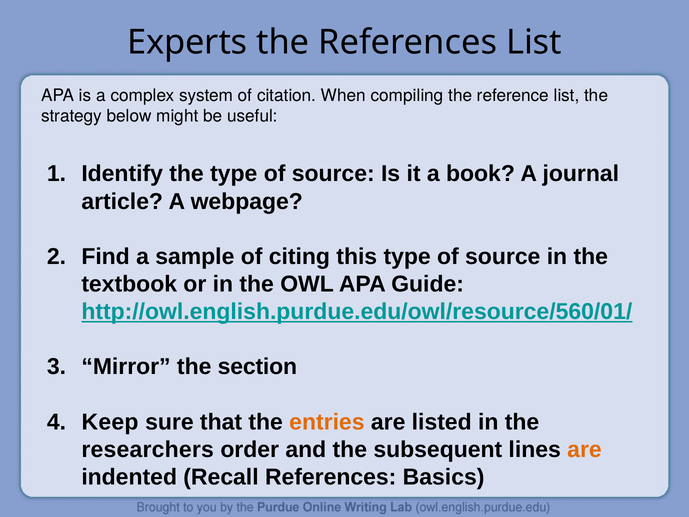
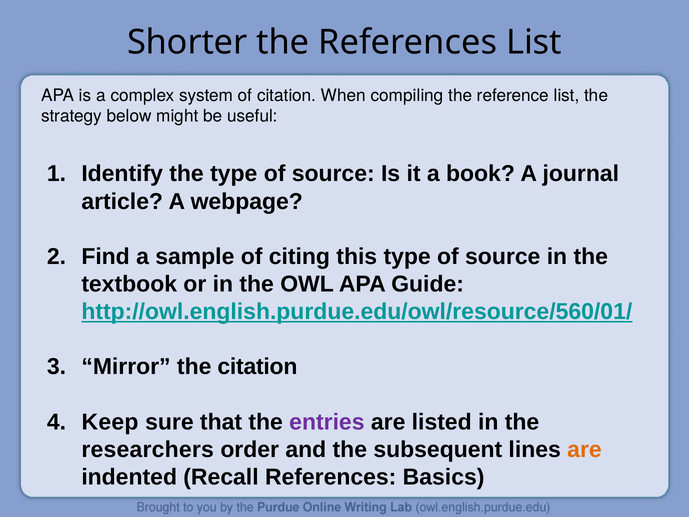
Experts: Experts -> Shorter
the section: section -> citation
entries colour: orange -> purple
